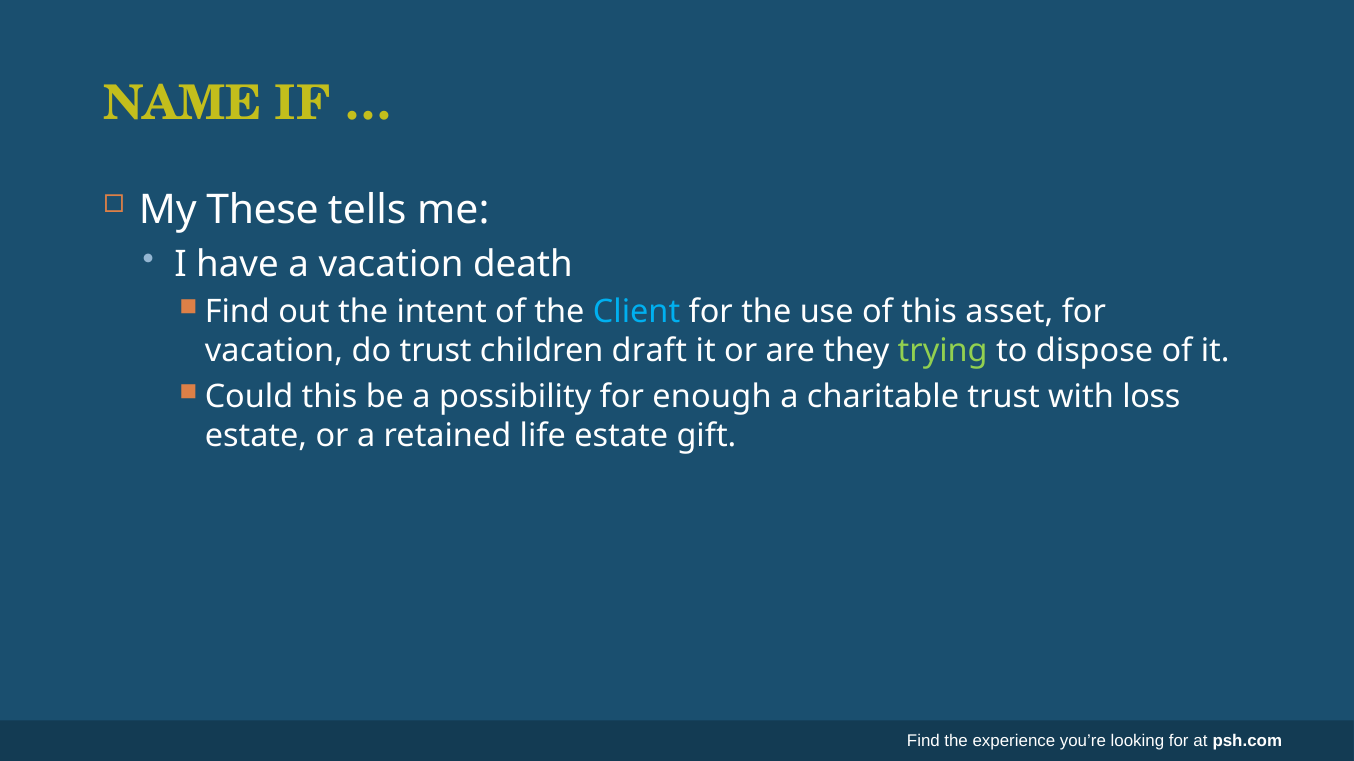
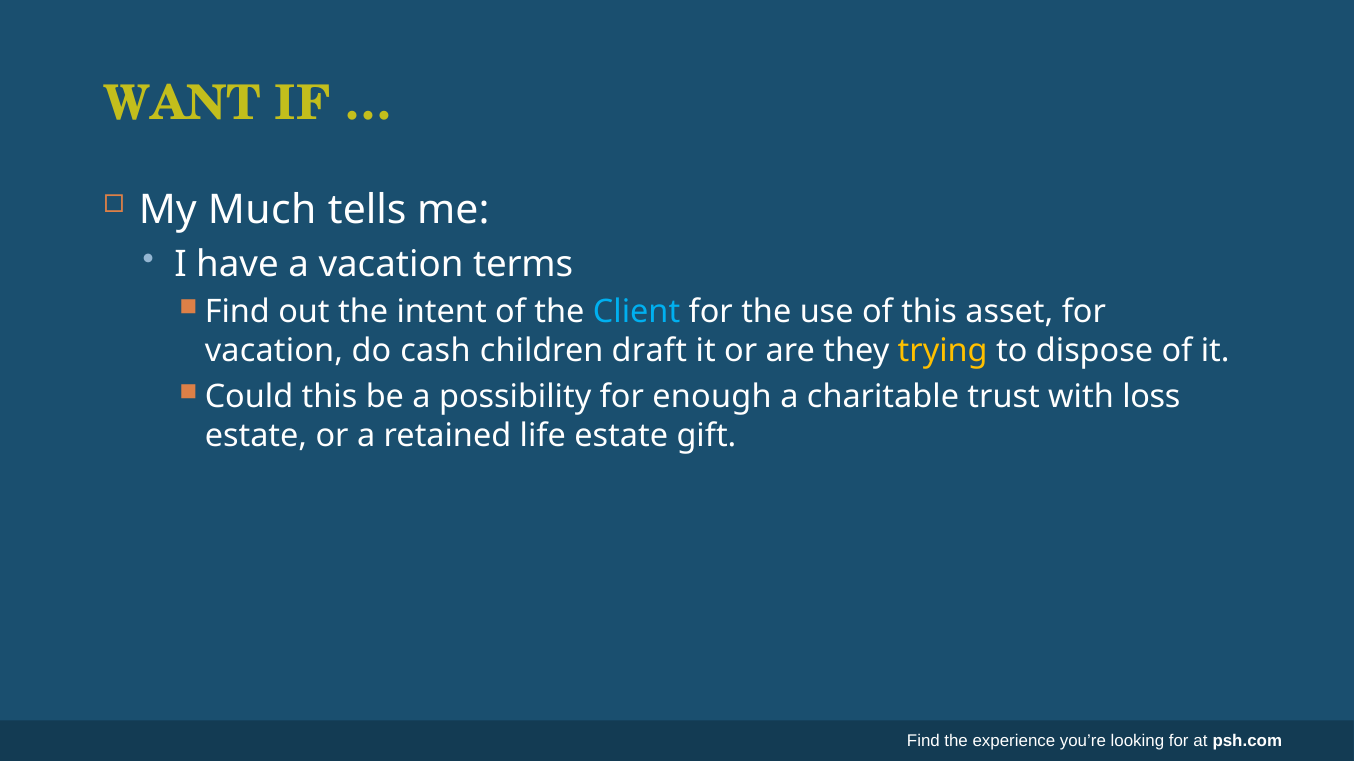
NAME: NAME -> WANT
These: These -> Much
death: death -> terms
do trust: trust -> cash
trying colour: light green -> yellow
